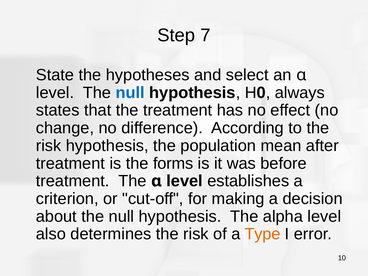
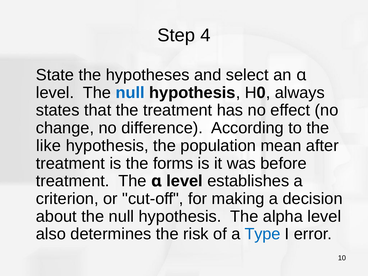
7: 7 -> 4
risk at (49, 146): risk -> like
Type colour: orange -> blue
